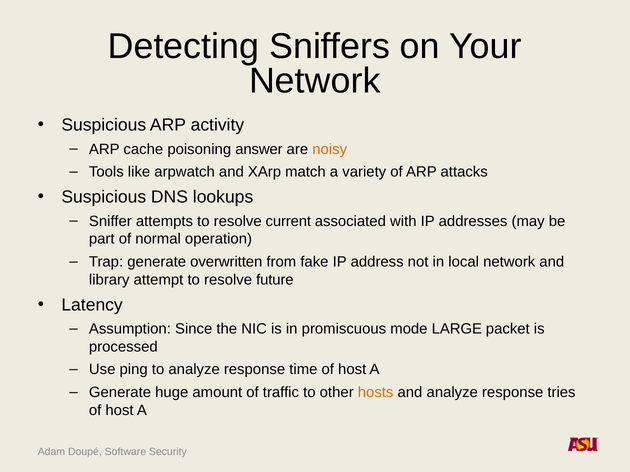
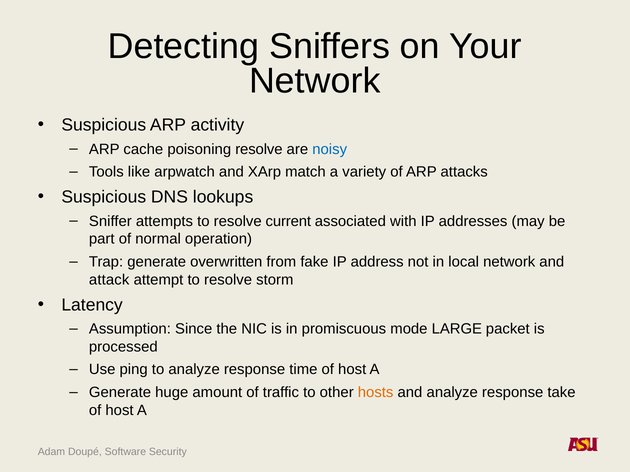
poisoning answer: answer -> resolve
noisy colour: orange -> blue
library: library -> attack
future: future -> storm
tries: tries -> take
